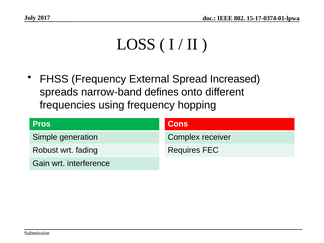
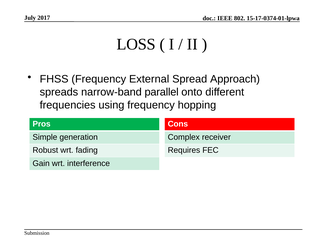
Increased: Increased -> Approach
defines: defines -> parallel
